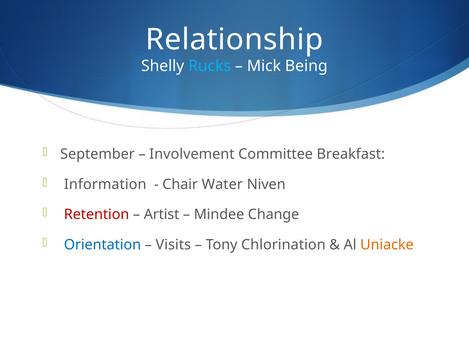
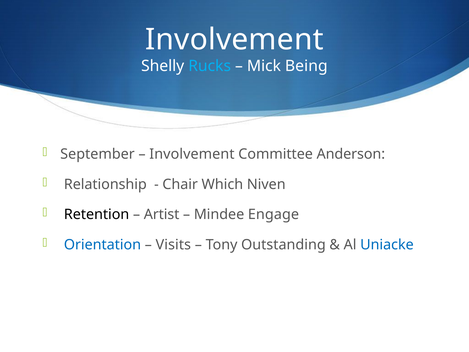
Relationship at (234, 40): Relationship -> Involvement
Breakfast: Breakfast -> Anderson
Information: Information -> Relationship
Water: Water -> Which
Retention colour: red -> black
Change: Change -> Engage
Chlorination: Chlorination -> Outstanding
Uniacke colour: orange -> blue
